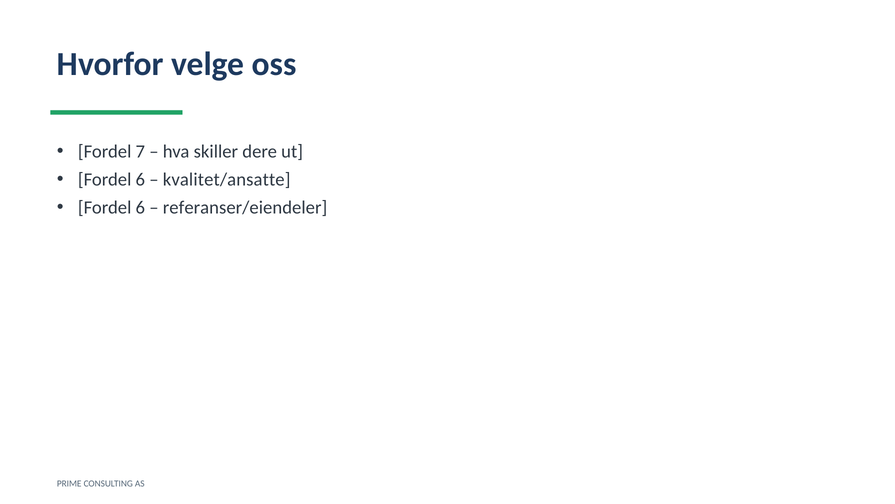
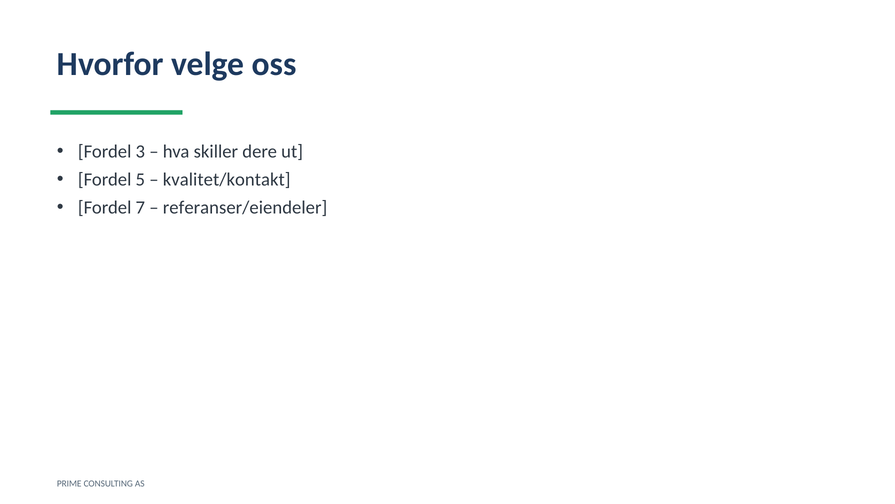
7: 7 -> 3
6 at (140, 180): 6 -> 5
kvalitet/ansatte: kvalitet/ansatte -> kvalitet/kontakt
6 at (140, 208): 6 -> 7
